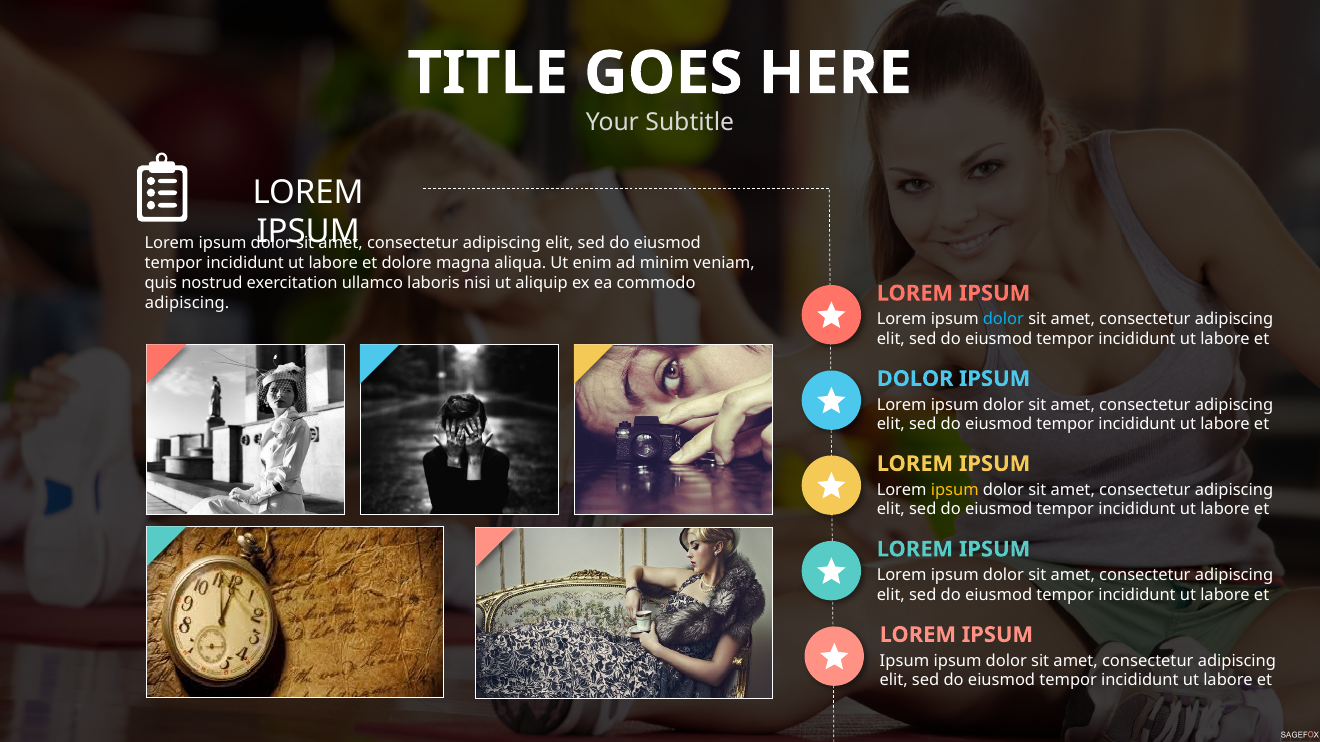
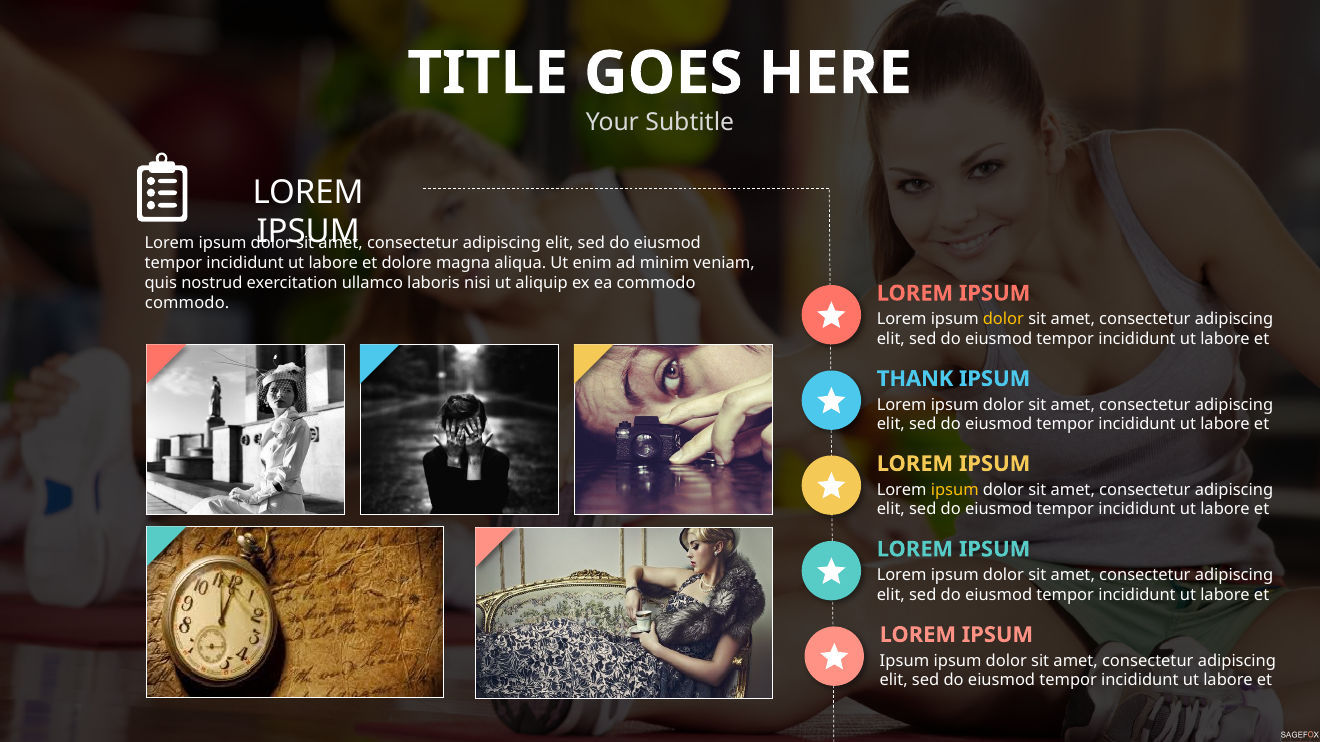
adipiscing at (187, 303): adipiscing -> commodo
dolor at (1003, 319) colour: light blue -> yellow
DOLOR at (915, 379): DOLOR -> THANK
